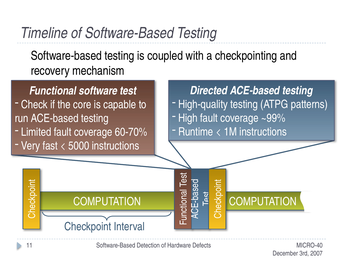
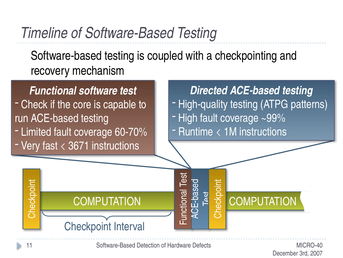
5000: 5000 -> 3671
